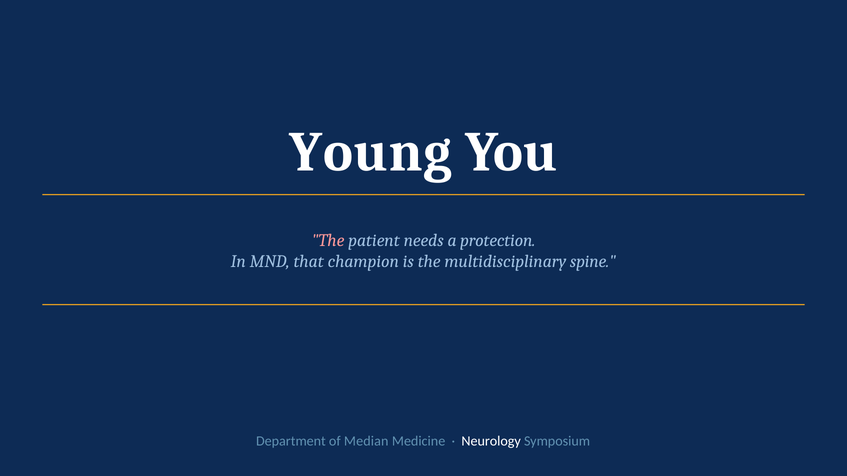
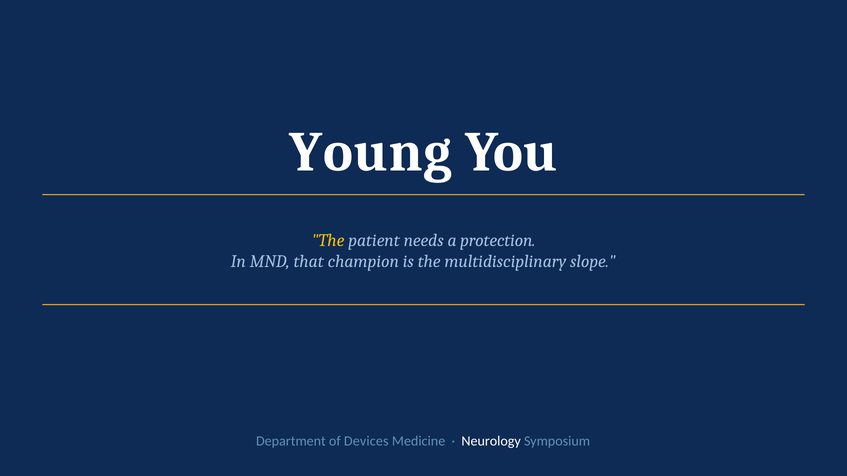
The at (328, 240) colour: pink -> yellow
spine: spine -> slope
Median: Median -> Devices
